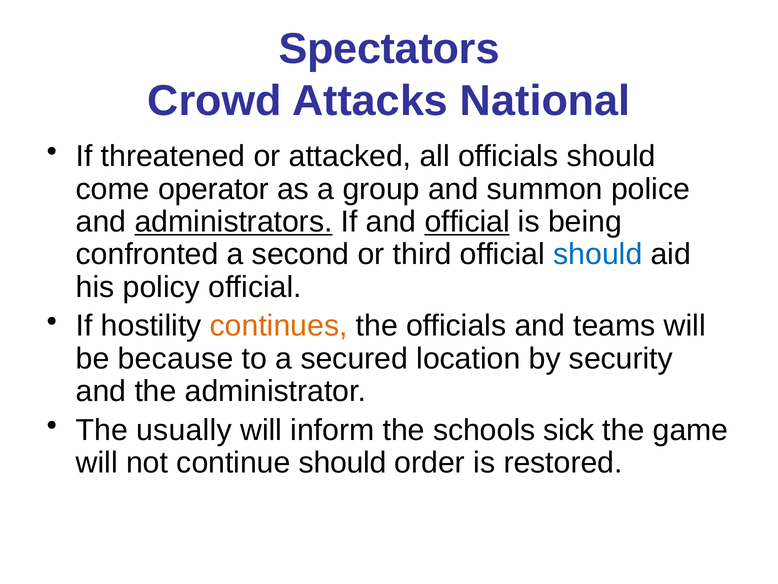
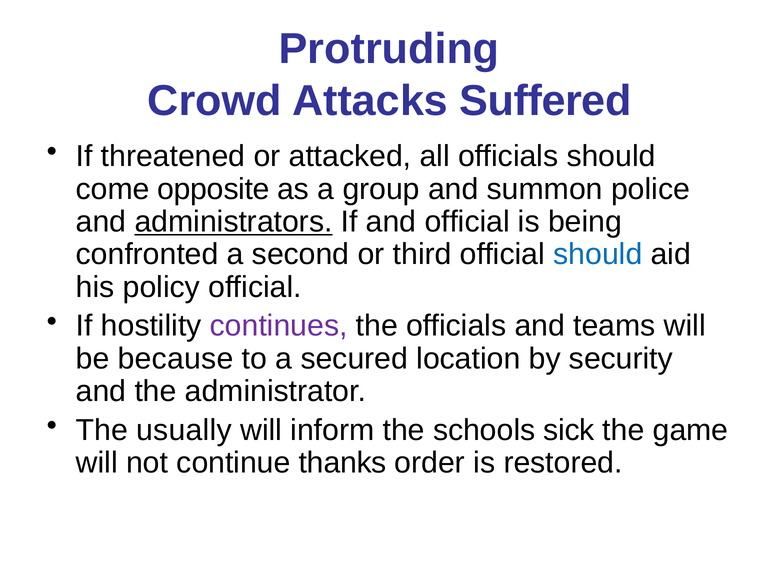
Spectators: Spectators -> Protruding
National: National -> Suffered
operator: operator -> opposite
official at (467, 222) underline: present -> none
continues colour: orange -> purple
continue should: should -> thanks
